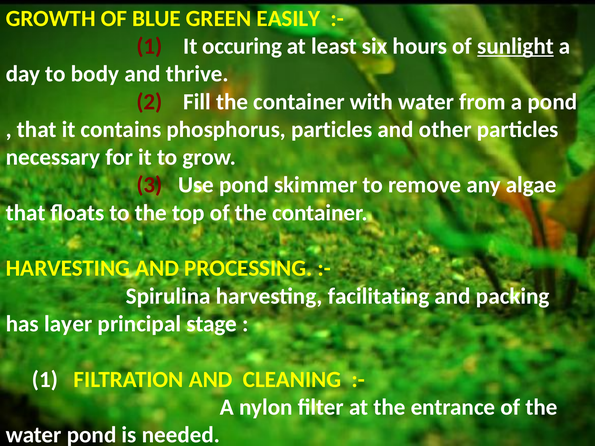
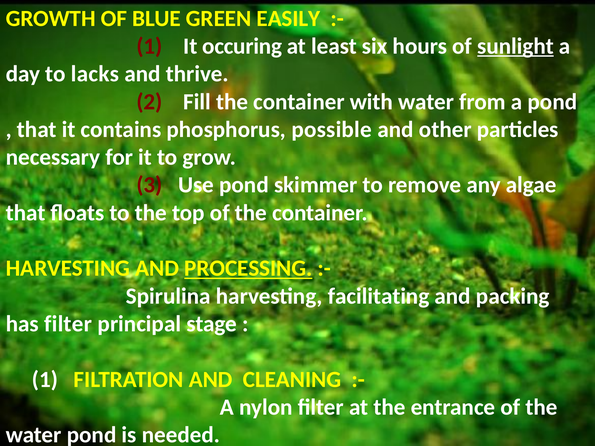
body: body -> lacks
phosphorus particles: particles -> possible
PROCESSING underline: none -> present
has layer: layer -> filter
